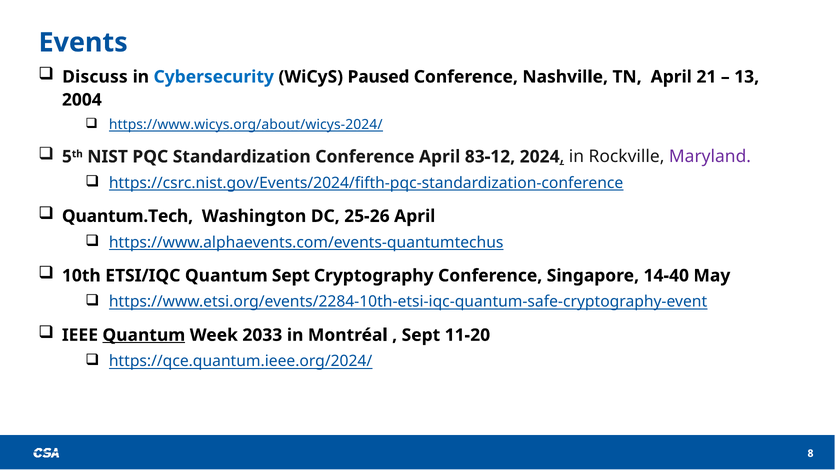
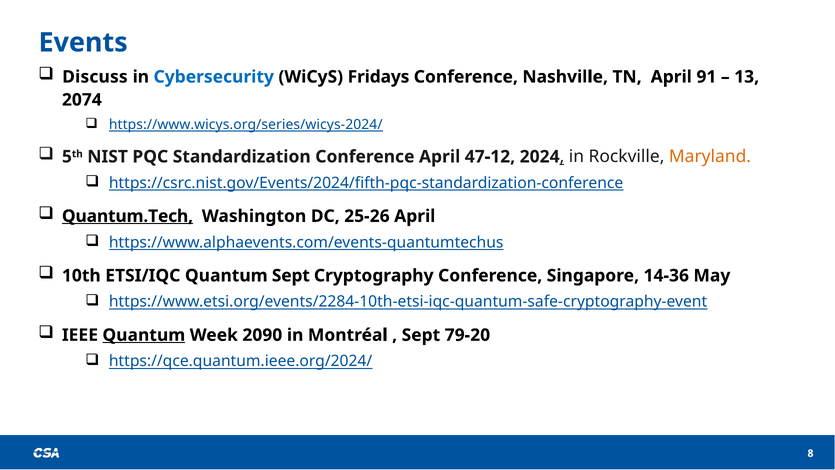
Paused: Paused -> Fridays
21: 21 -> 91
2004: 2004 -> 2074
https://www.wicys.org/about/wicys-2024/: https://www.wicys.org/about/wicys-2024/ -> https://www.wicys.org/series/wicys-2024/
83-12: 83-12 -> 47-12
Maryland colour: purple -> orange
Quantum.Tech underline: none -> present
14-40: 14-40 -> 14-36
2033: 2033 -> 2090
11-20: 11-20 -> 79-20
